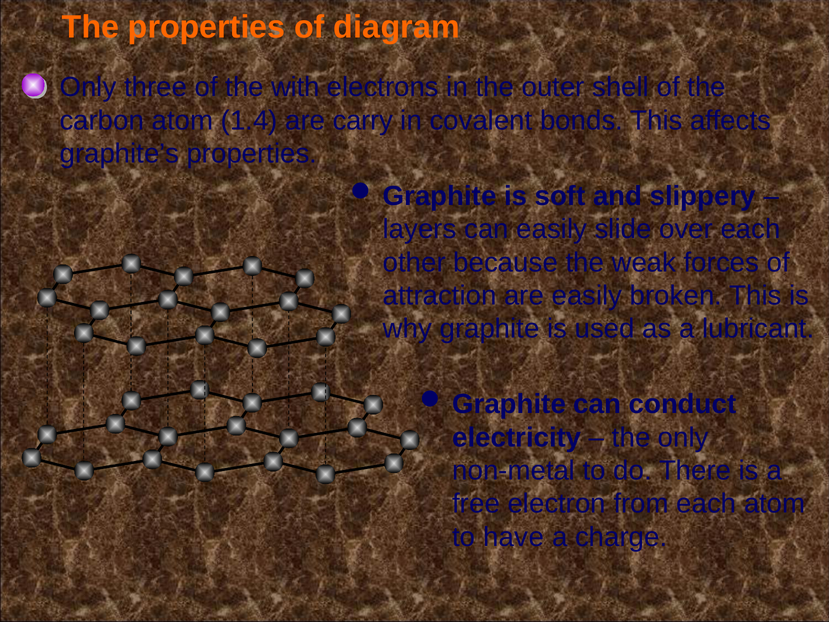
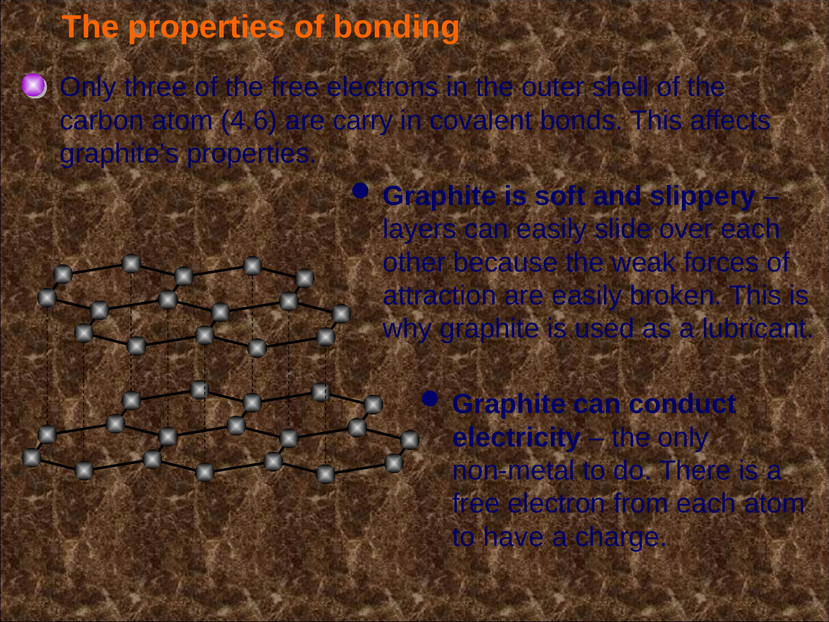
diagram: diagram -> bonding
the with: with -> free
1.4: 1.4 -> 4.6
